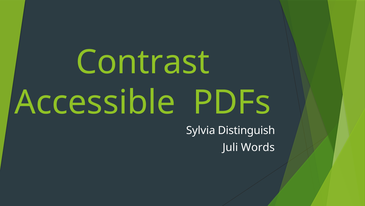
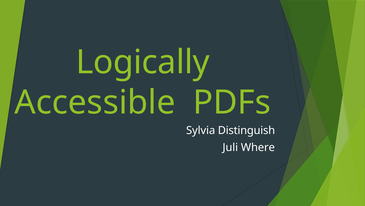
Contrast: Contrast -> Logically
Words: Words -> Where
